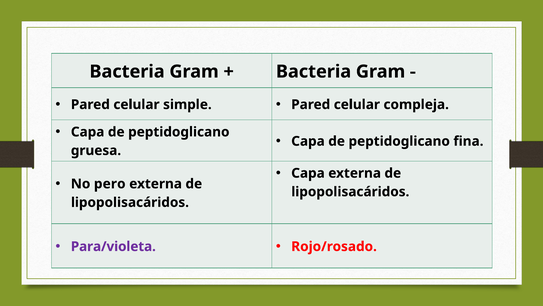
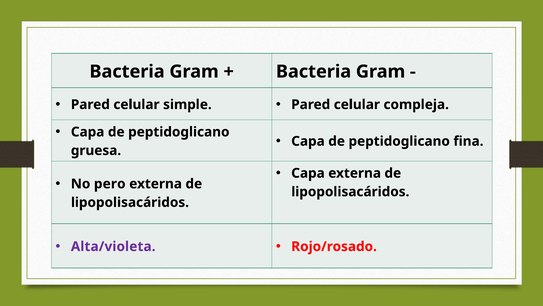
Para/violeta: Para/violeta -> Alta/violeta
